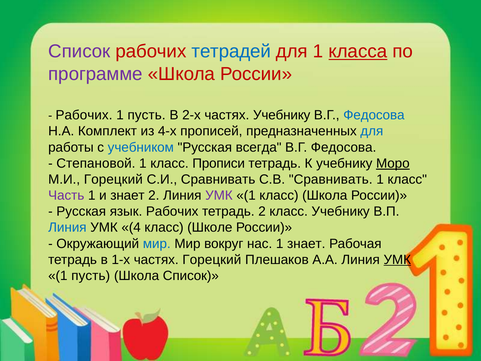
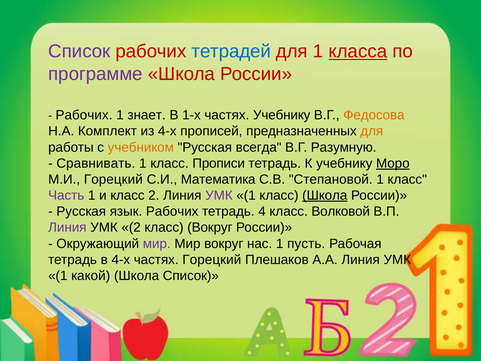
пусть at (147, 115): пусть -> знает
2-х: 2-х -> 1-х
Федосова at (374, 115) colour: blue -> orange
для at (372, 131) colour: blue -> orange
учебником colour: blue -> orange
Федосова at (344, 147): Федосова -> Разумную
Степановой: Степановой -> Сравнивать
С.И Сравнивать: Сравнивать -> Математика
С.В Сравнивать: Сравнивать -> Степановой
и знает: знает -> класс
Школа at (325, 195) underline: none -> present
тетрадь 2: 2 -> 4
класс Учебнику: Учебнику -> Волковой
Линия at (67, 227) colour: blue -> purple
УМК 4: 4 -> 2
класс Школе: Школе -> Вокруг
мир at (157, 243) colour: blue -> purple
1 знает: знает -> пусть
в 1-х: 1-х -> 4-х
УМК at (397, 259) underline: present -> none
пусть at (91, 276): пусть -> какой
